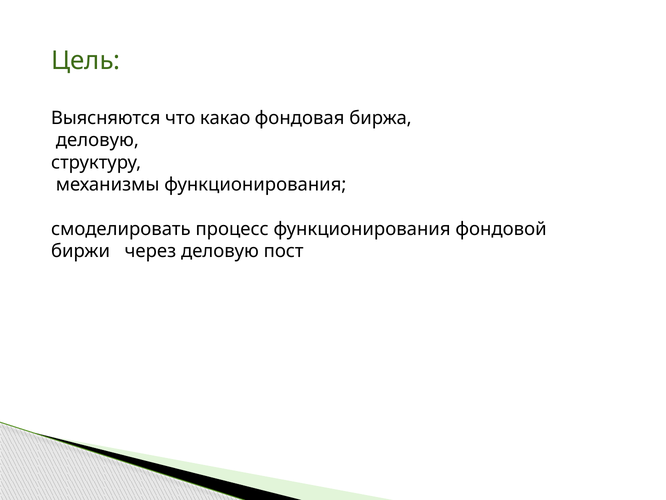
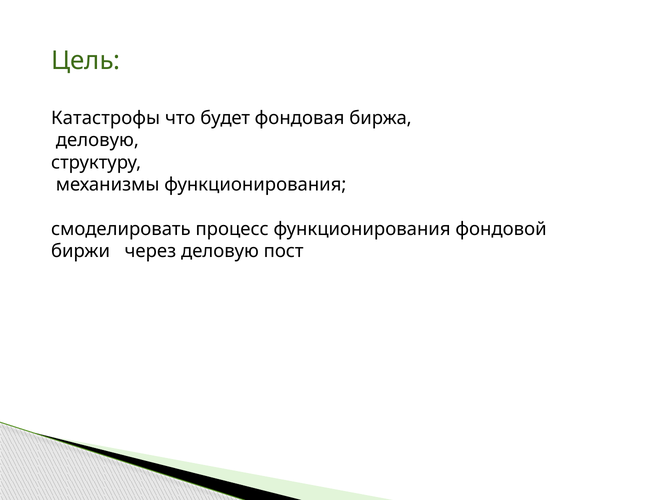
Выясняются: Выясняются -> Катастрофы
какао: какао -> будет
